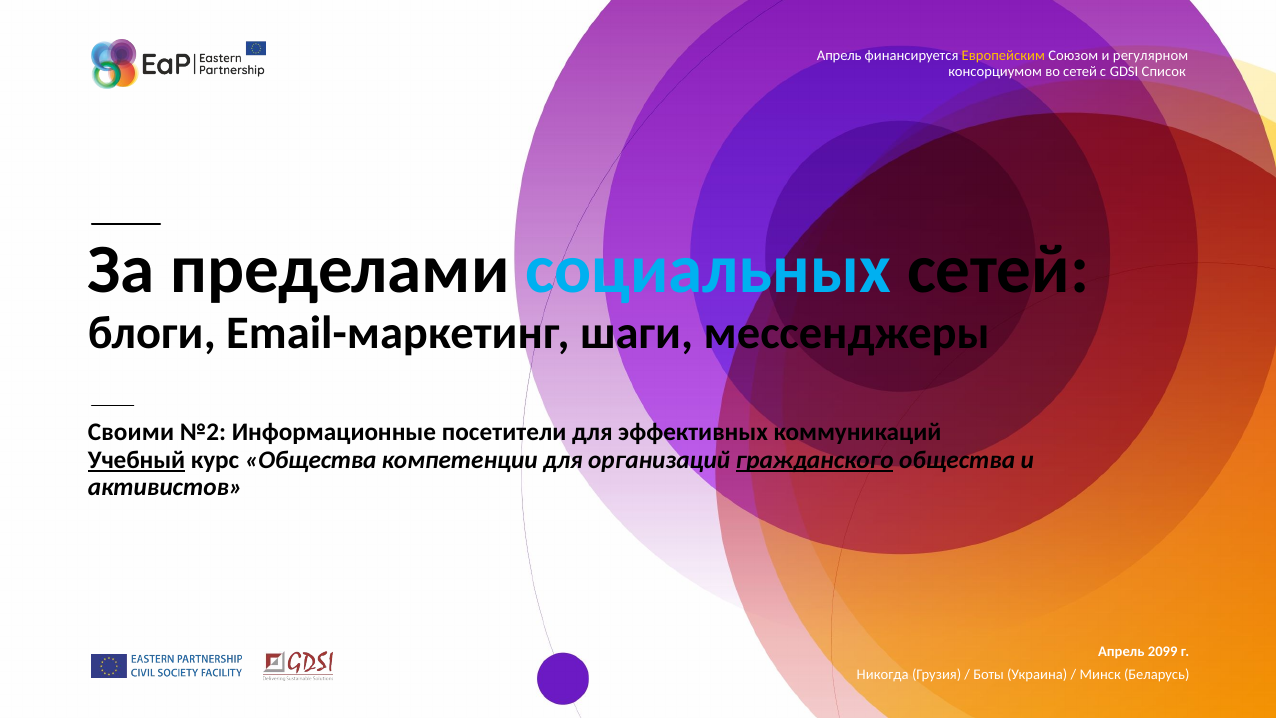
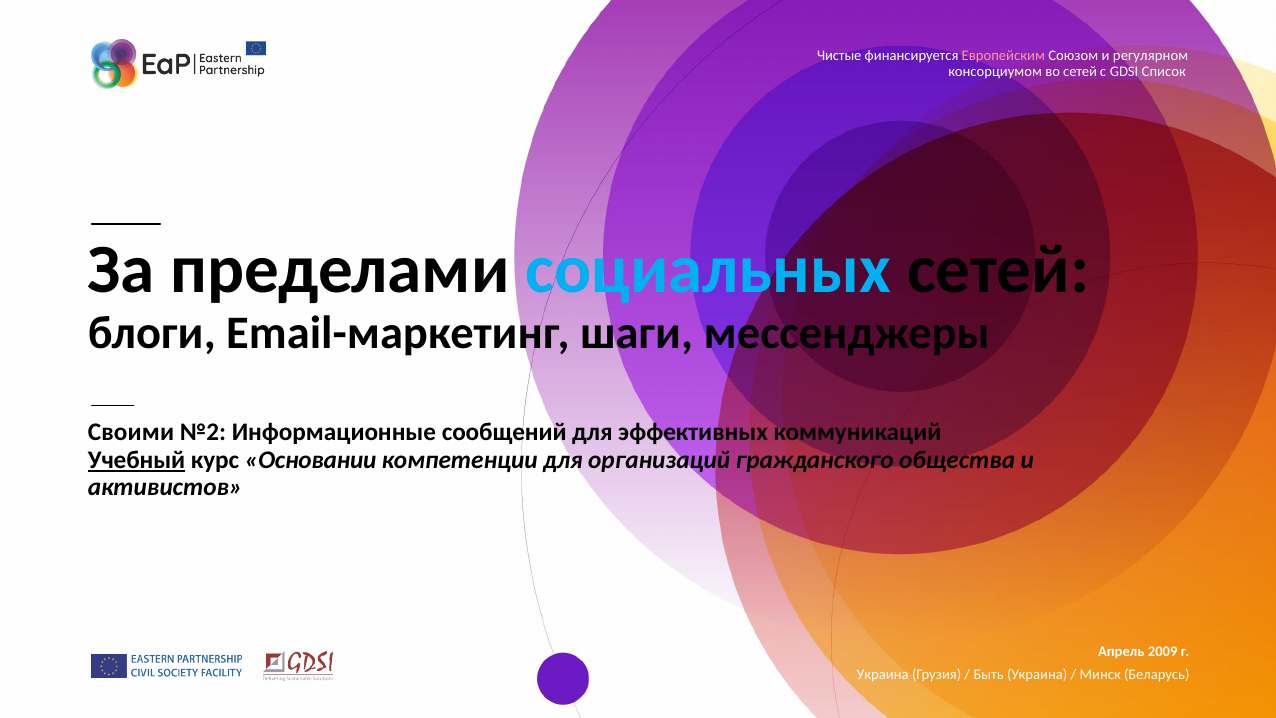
Апрель at (839, 55): Апрель -> Чистые
Европейским colour: yellow -> pink
посетители: посетители -> сообщений
курс Общества: Общества -> Основании
гражданского underline: present -> none
2099: 2099 -> 2009
Никогда at (883, 674): Никогда -> Украина
Боты: Боты -> Быть
